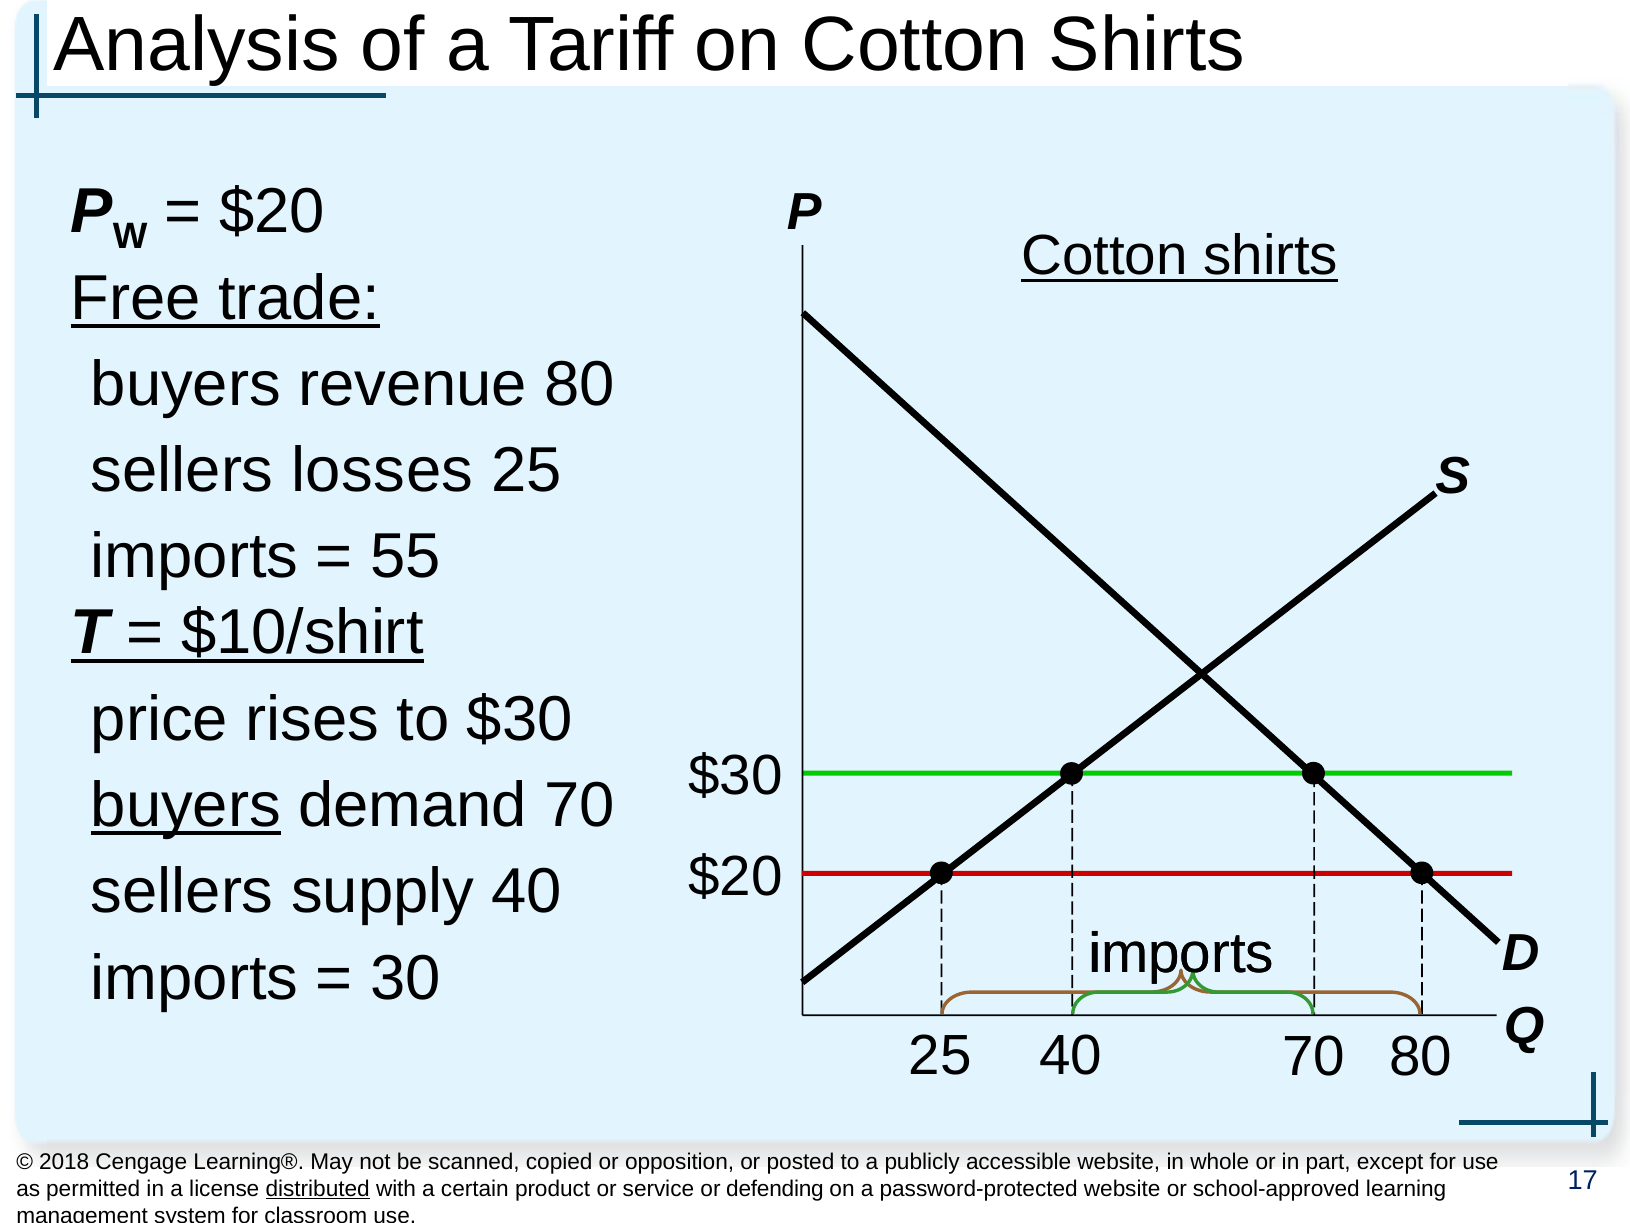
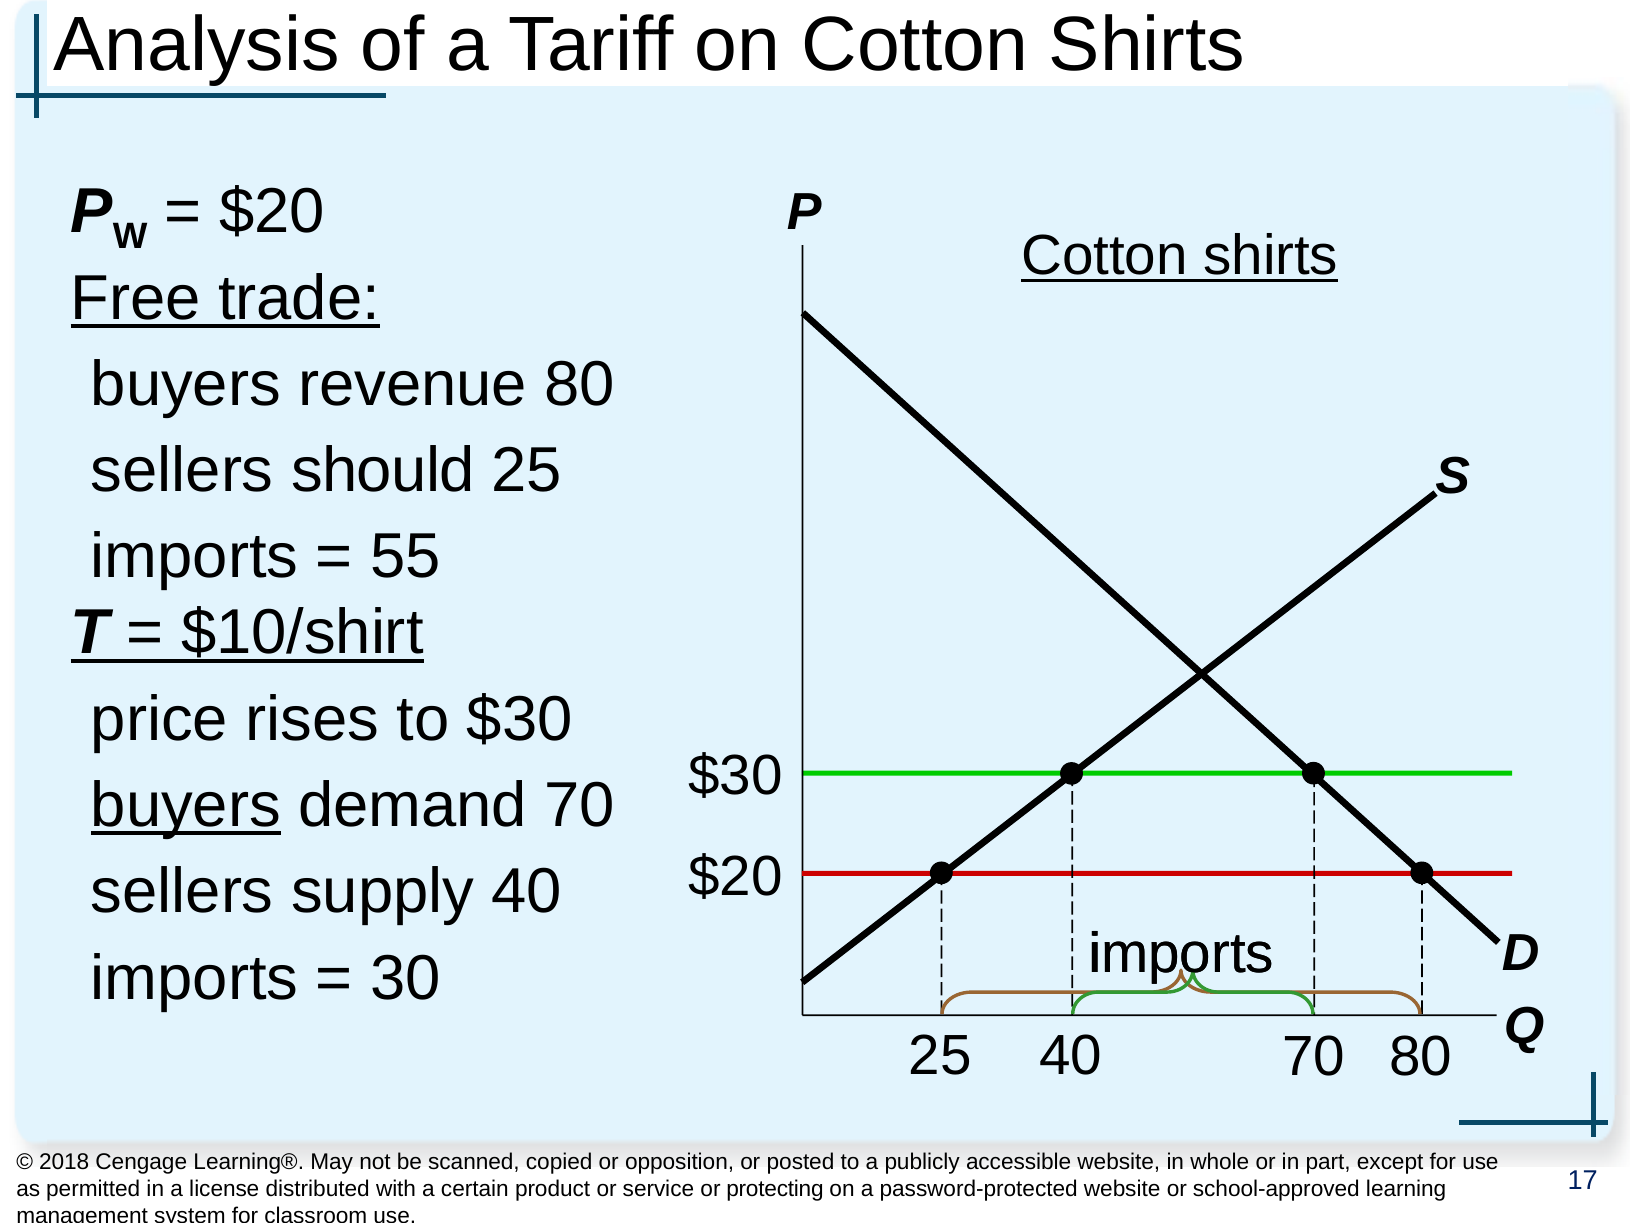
losses: losses -> should
distributed underline: present -> none
defending: defending -> protecting
